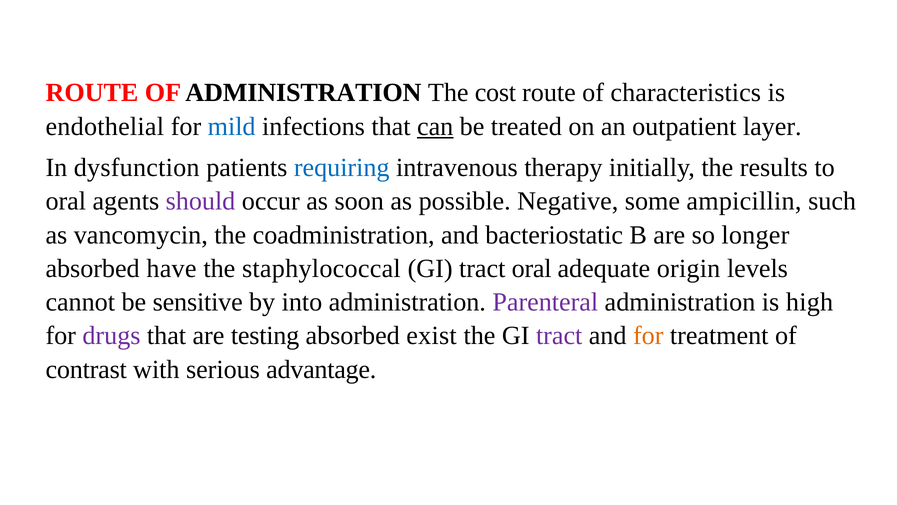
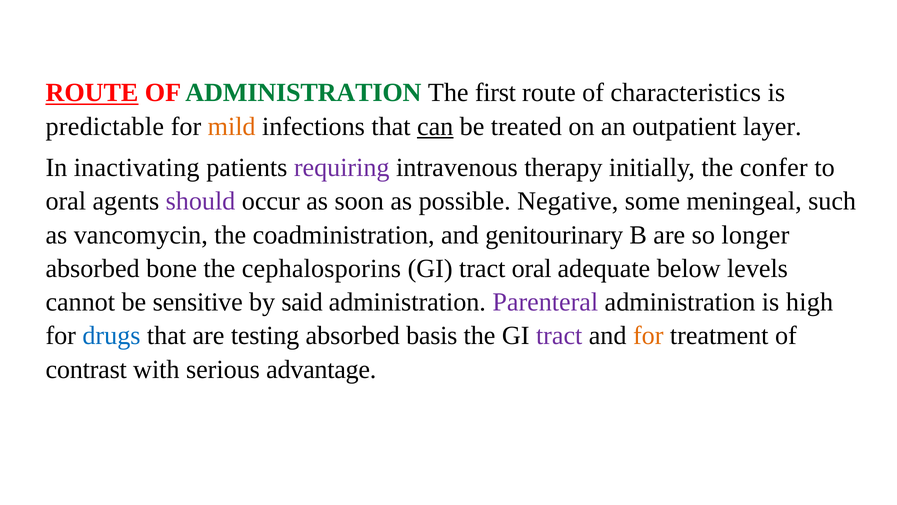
ROUTE at (92, 93) underline: none -> present
ADMINISTRATION at (303, 93) colour: black -> green
cost: cost -> first
endothelial: endothelial -> predictable
mild colour: blue -> orange
dysfunction: dysfunction -> inactivating
requiring colour: blue -> purple
results: results -> confer
ampicillin: ampicillin -> meningeal
bacteriostatic: bacteriostatic -> genitourinary
have: have -> bone
staphylococcal: staphylococcal -> cephalosporins
origin: origin -> below
into: into -> said
drugs colour: purple -> blue
exist: exist -> basis
